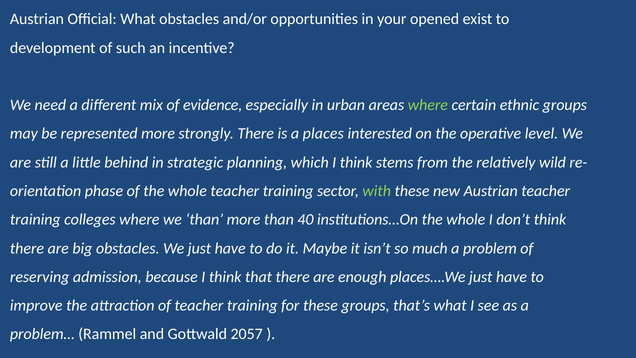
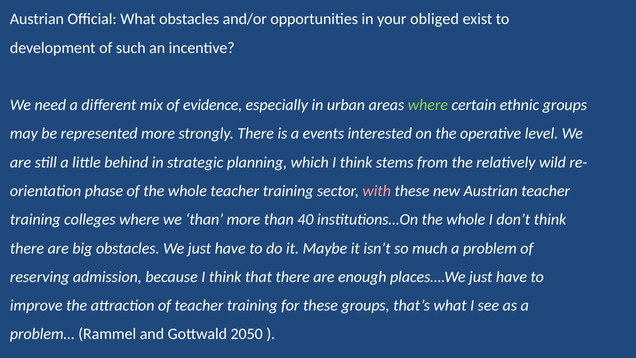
opened: opened -> obliged
places: places -> events
with colour: light green -> pink
2057: 2057 -> 2050
